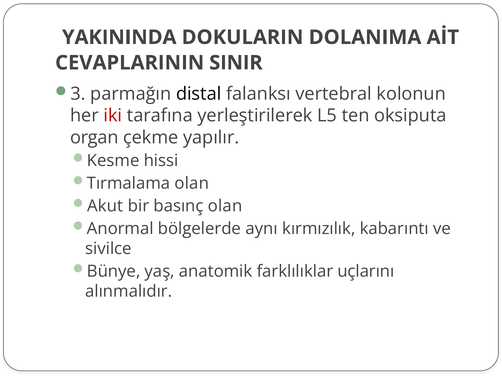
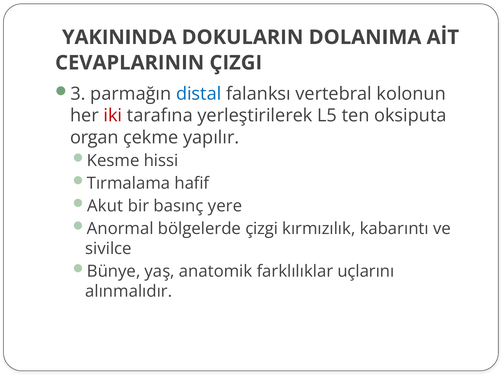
CEVAPLARININ SINIR: SINIR -> ÇIZGI
distal colour: black -> blue
Tırmalama olan: olan -> hafif
basınç olan: olan -> yere
bölgelerde aynı: aynı -> çizgi
